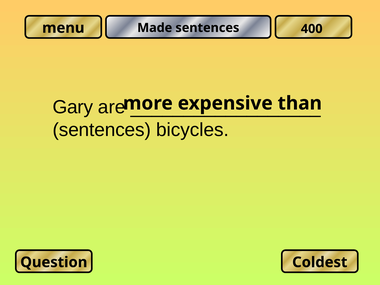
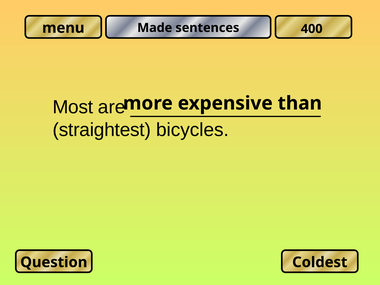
Gary: Gary -> Most
sentences at (102, 130): sentences -> straightest
